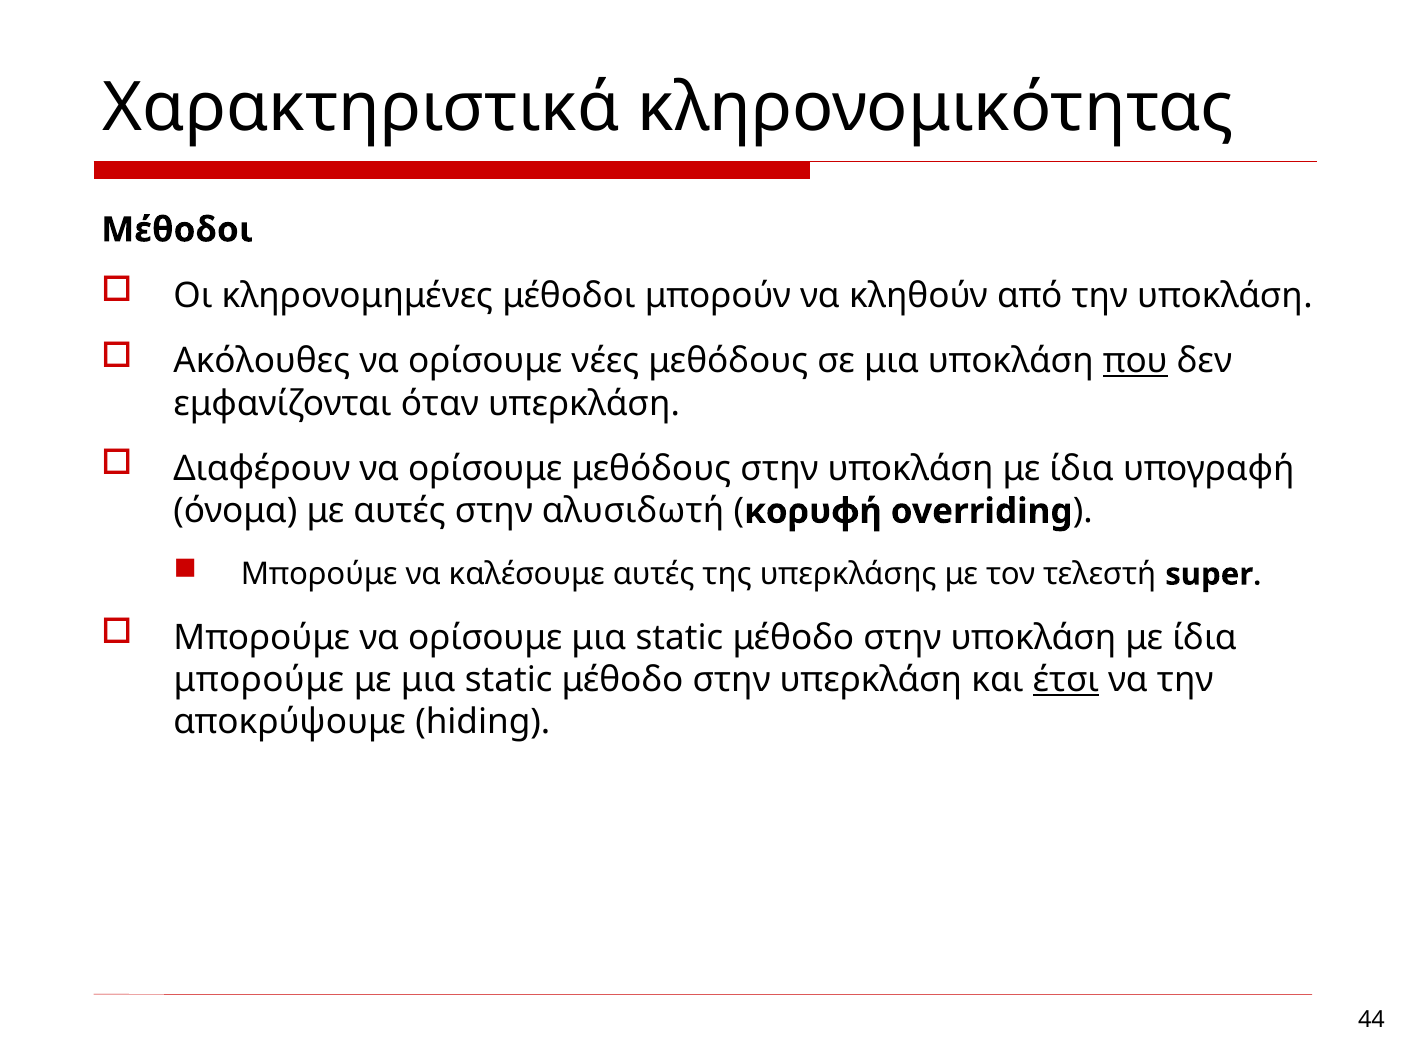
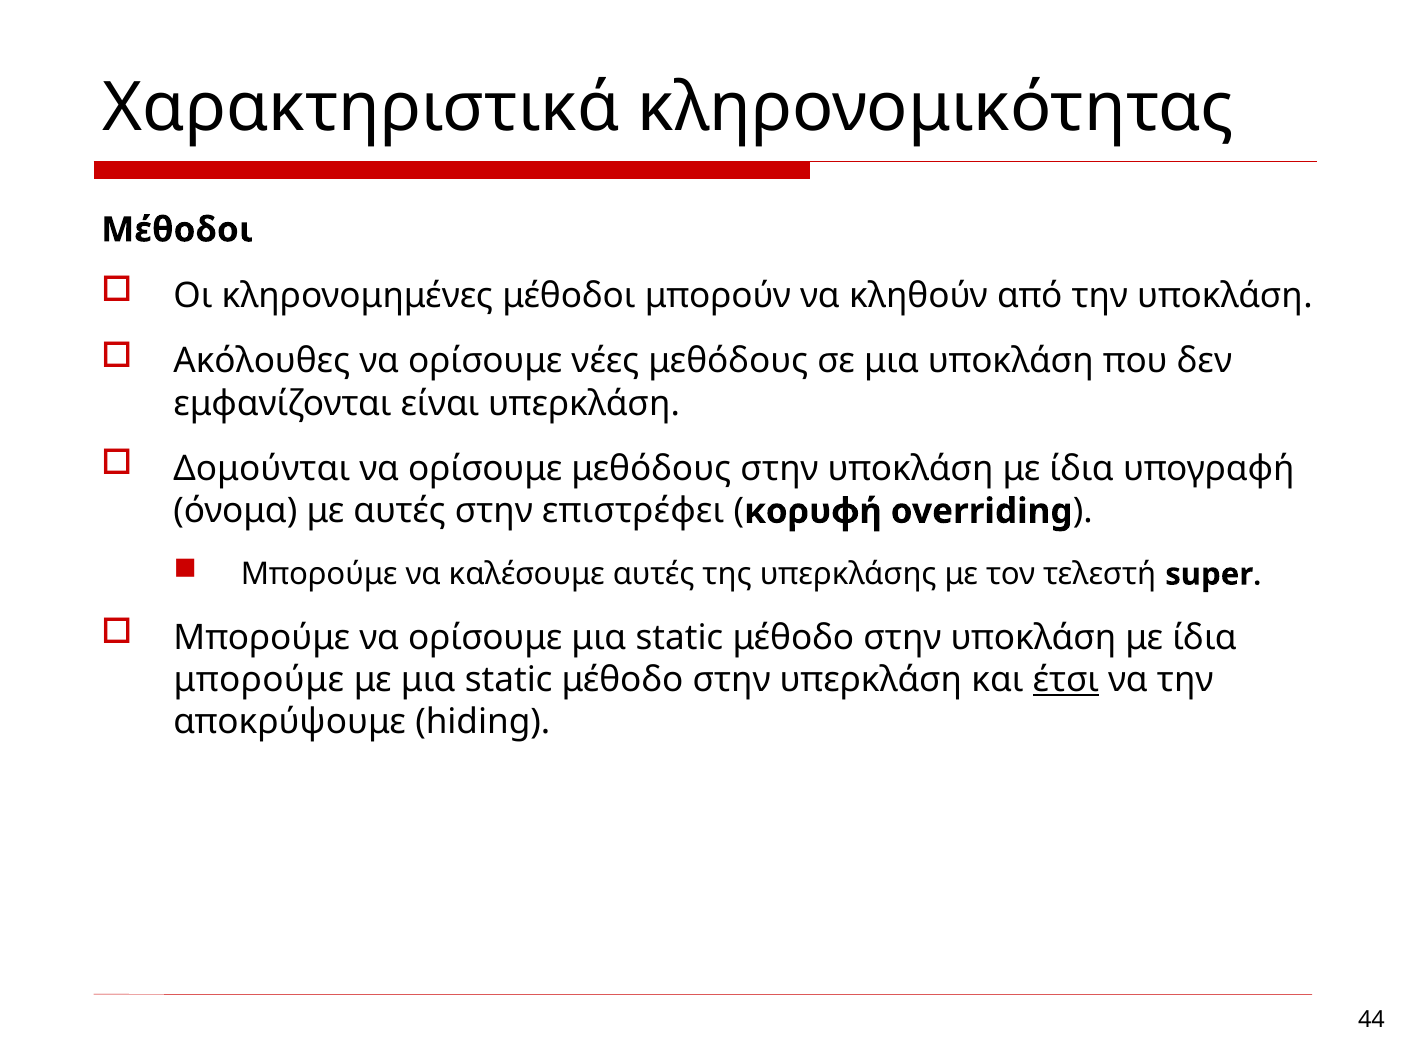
που underline: present -> none
όταν: όταν -> είναι
Διαφέρουν: Διαφέρουν -> Δομούνται
αλυσιδωτή: αλυσιδωτή -> επιστρέφει
